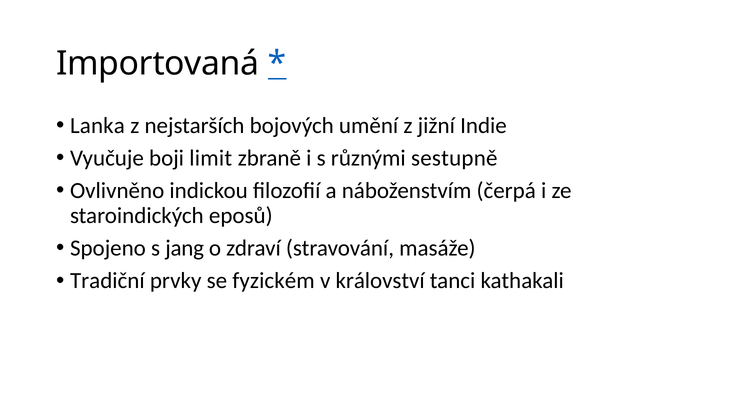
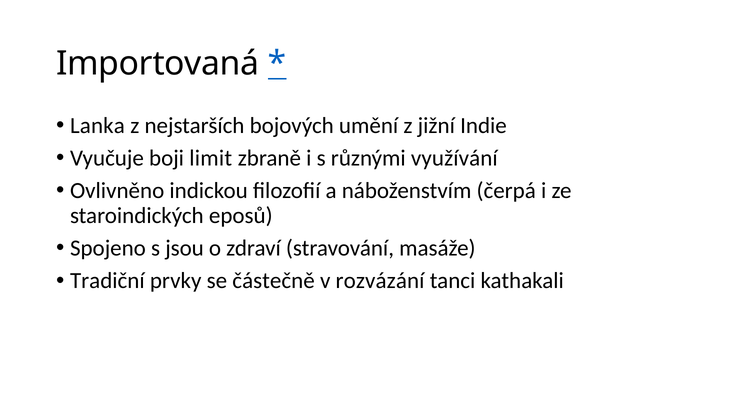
sestupně: sestupně -> využívání
jang: jang -> jsou
fyzickém: fyzickém -> částečně
království: království -> rozvázání
